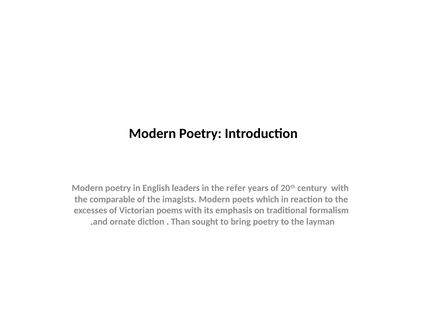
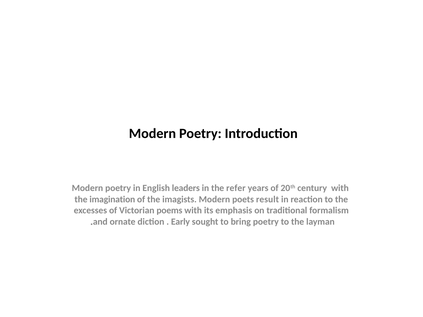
comparable: comparable -> imagination
which: which -> result
Than: Than -> Early
